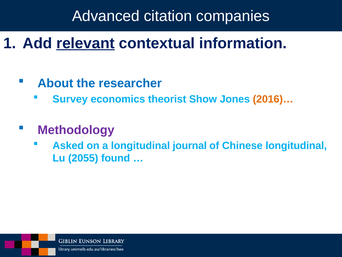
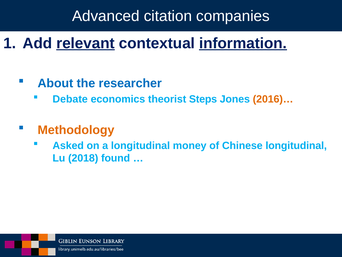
information underline: none -> present
Survey: Survey -> Debate
Show: Show -> Steps
Methodology colour: purple -> orange
journal: journal -> money
2055: 2055 -> 2018
